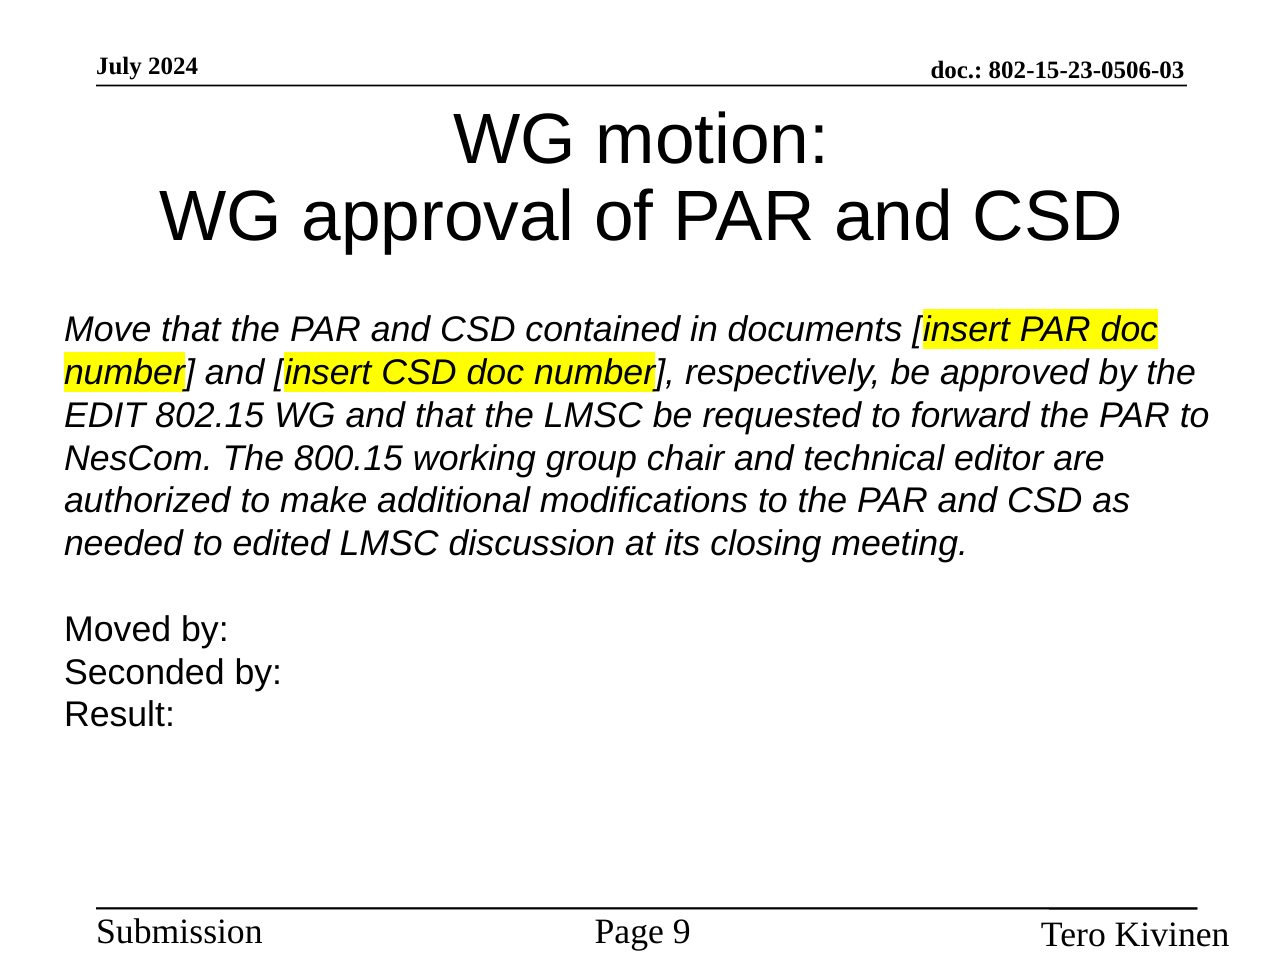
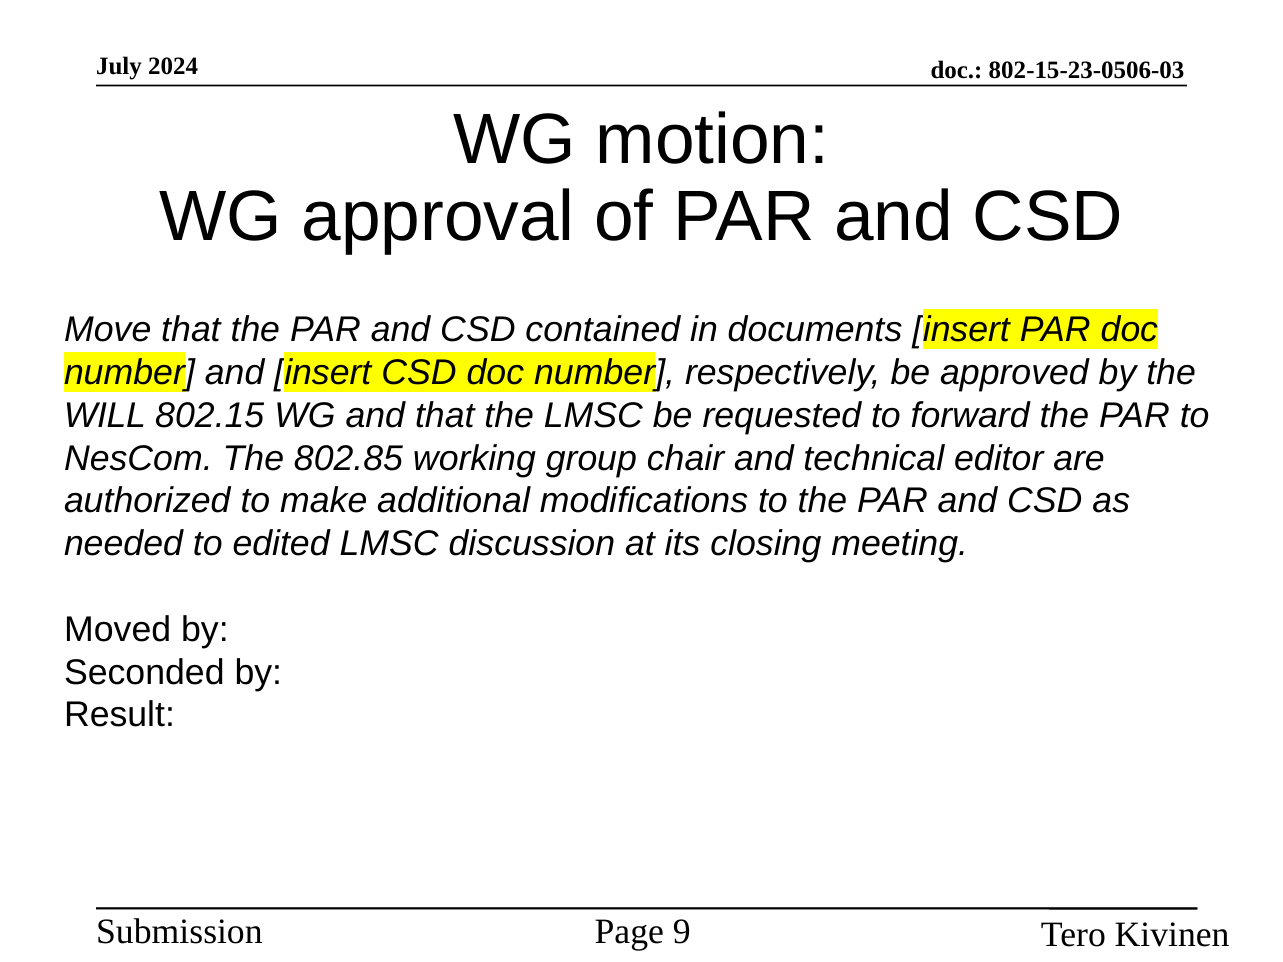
EDIT: EDIT -> WILL
800.15: 800.15 -> 802.85
